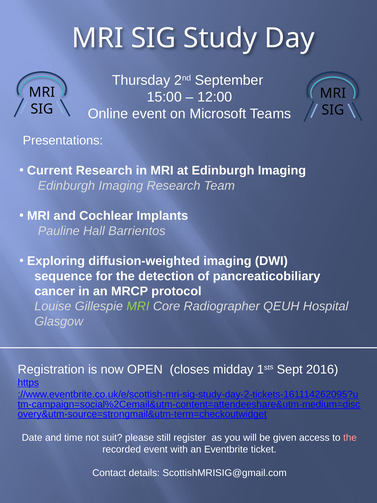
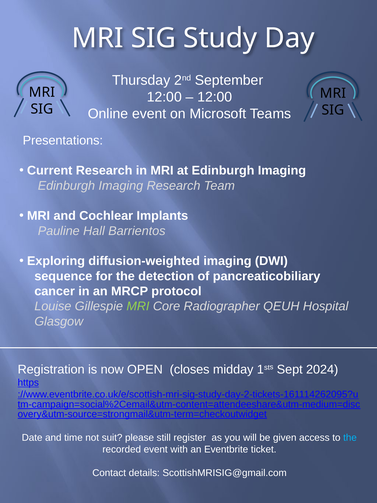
15:00 at (164, 97): 15:00 -> 12:00
2016: 2016 -> 2024
the at (350, 437) colour: pink -> light blue
